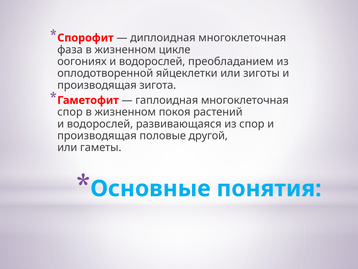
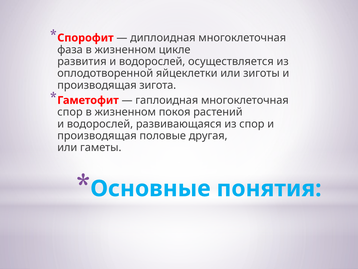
оогониях: оогониях -> развития
преобладанием: преобладанием -> осуществляется
другой: другой -> другая
